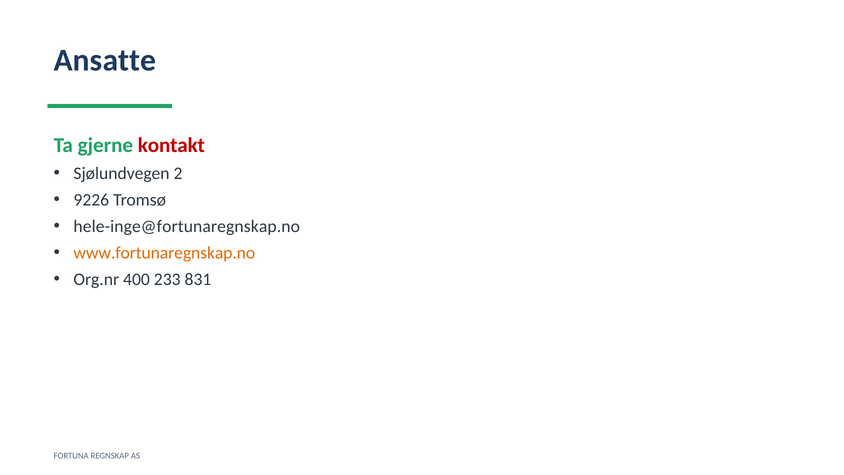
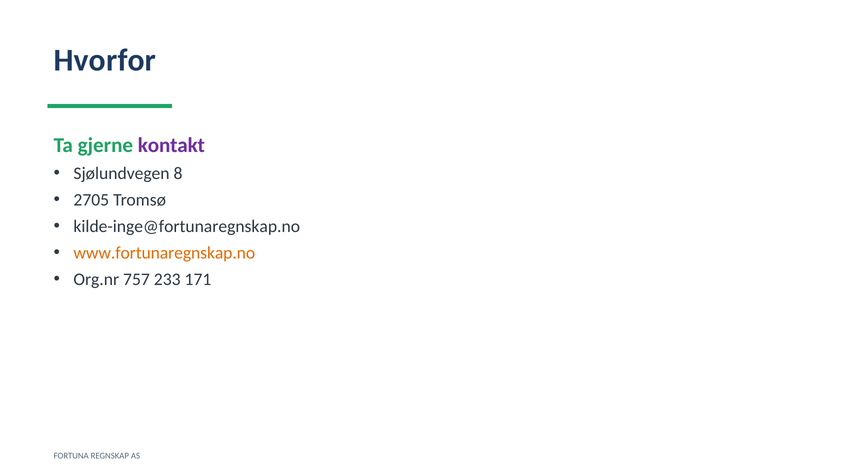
Ansatte: Ansatte -> Hvorfor
kontakt colour: red -> purple
2: 2 -> 8
9226: 9226 -> 2705
hele-inge@fortunaregnskap.no: hele-inge@fortunaregnskap.no -> kilde-inge@fortunaregnskap.no
400: 400 -> 757
831: 831 -> 171
